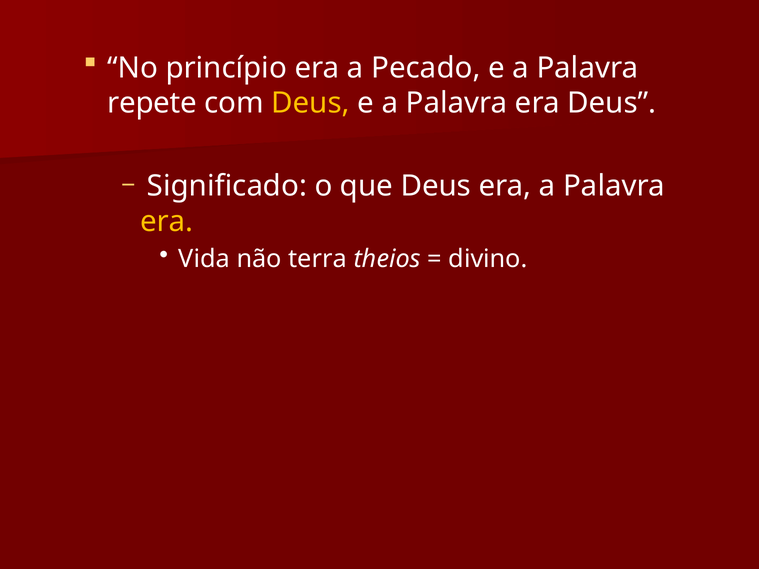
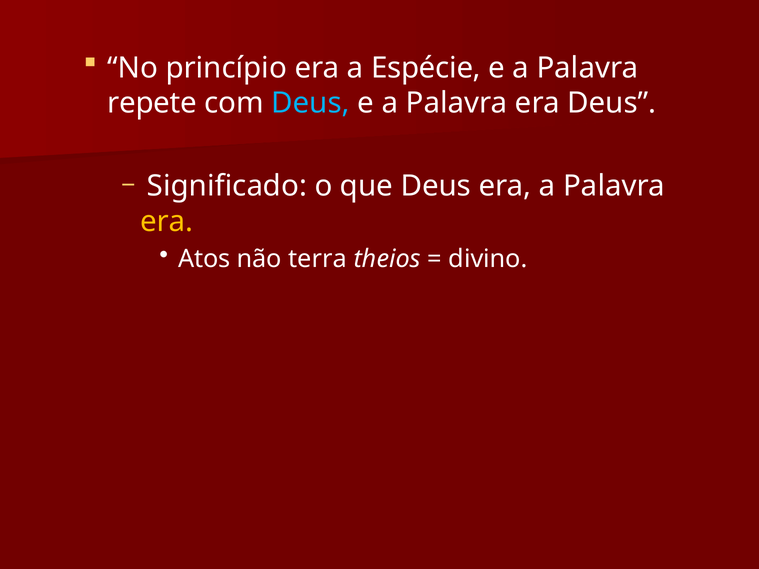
Pecado: Pecado -> Espécie
Deus at (311, 103) colour: yellow -> light blue
Vida: Vida -> Atos
